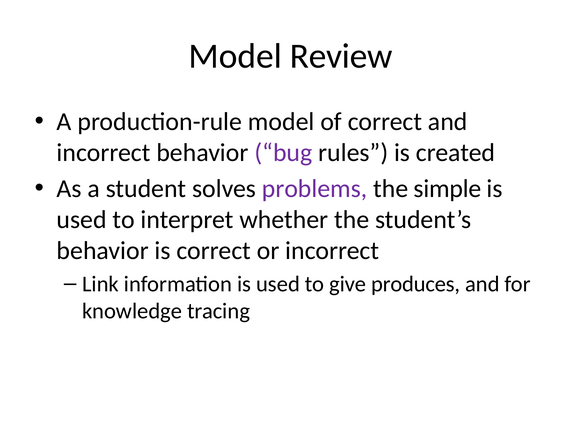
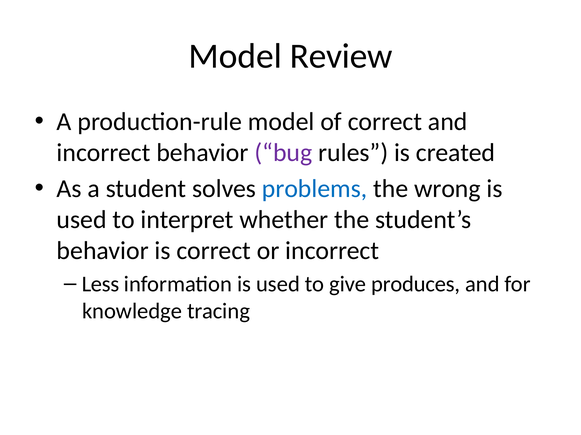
problems colour: purple -> blue
simple: simple -> wrong
Link: Link -> Less
